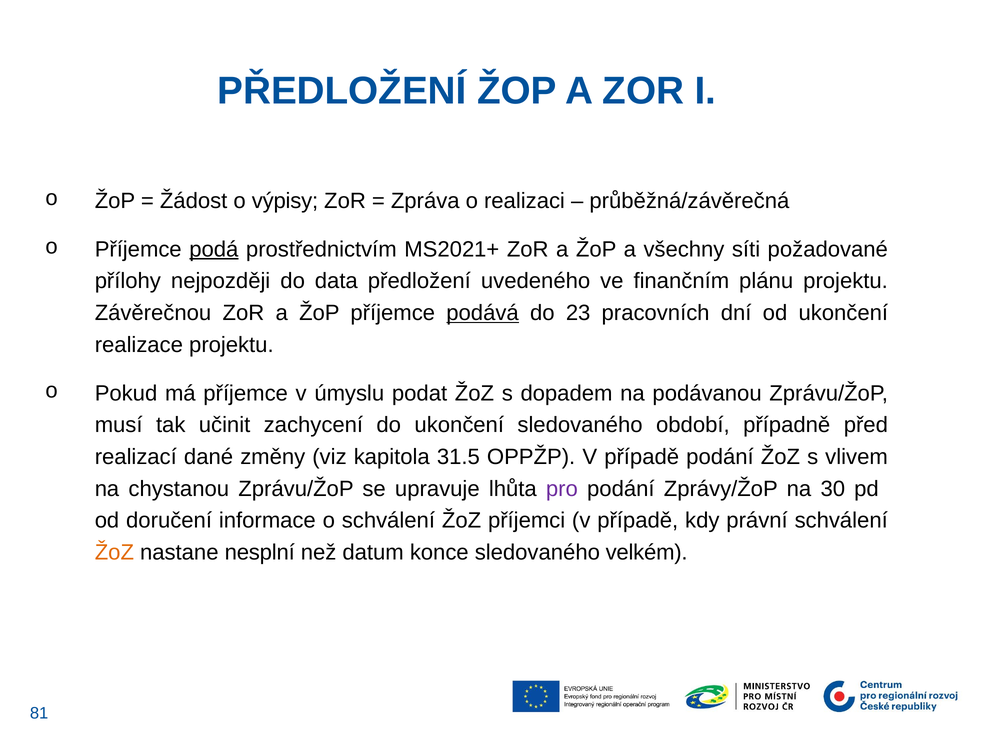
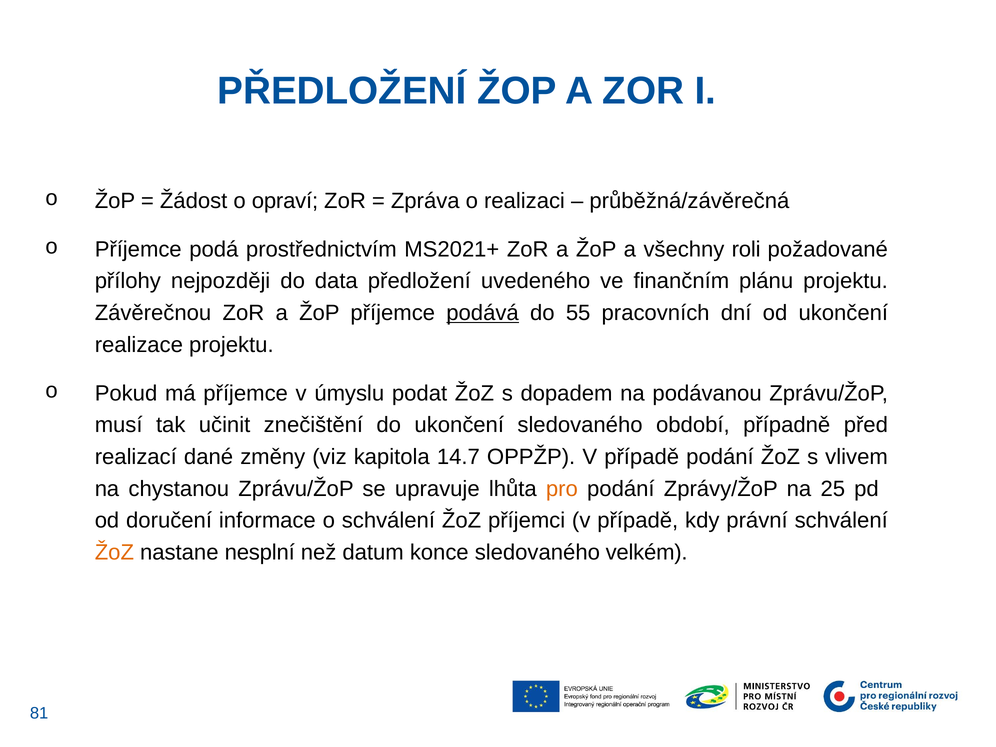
výpisy: výpisy -> opraví
podá underline: present -> none
síti: síti -> roli
23: 23 -> 55
zachycení: zachycení -> znečištění
31.5: 31.5 -> 14.7
pro colour: purple -> orange
30: 30 -> 25
